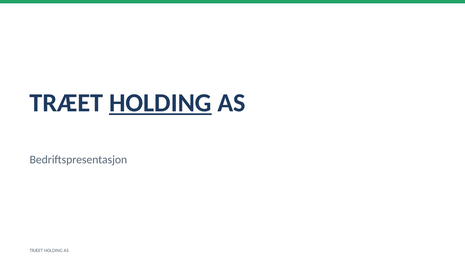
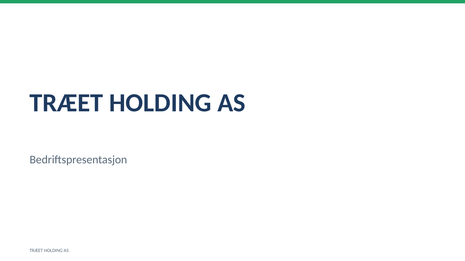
HOLDING at (160, 103) underline: present -> none
